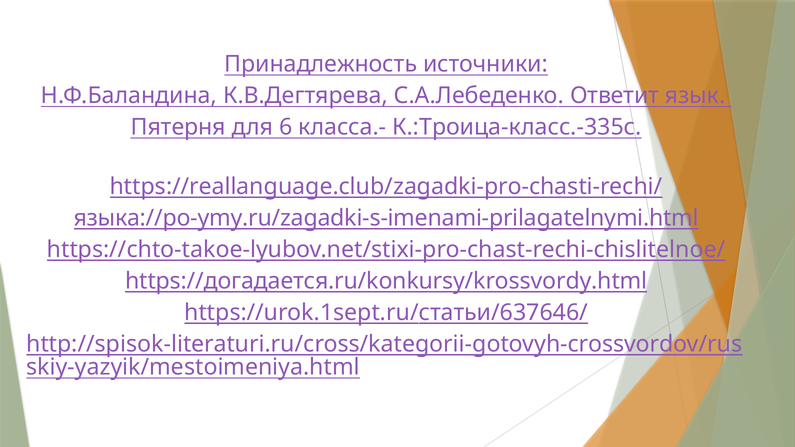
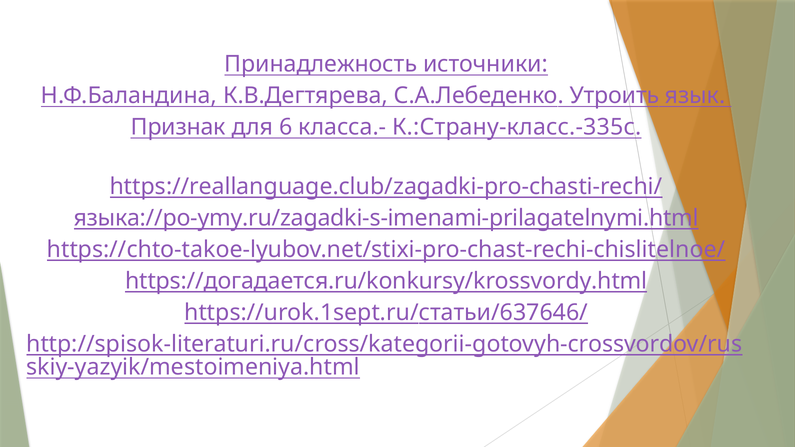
Ответит: Ответит -> Утроить
Пятерня: Пятерня -> Признак
К.:Троица-класс.-335с: К.:Троица-класс.-335с -> К.:Страну-класс.-335с
